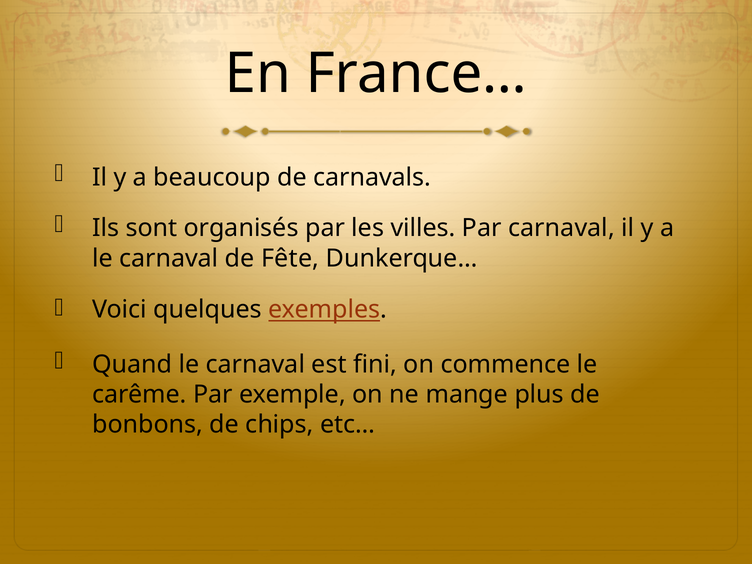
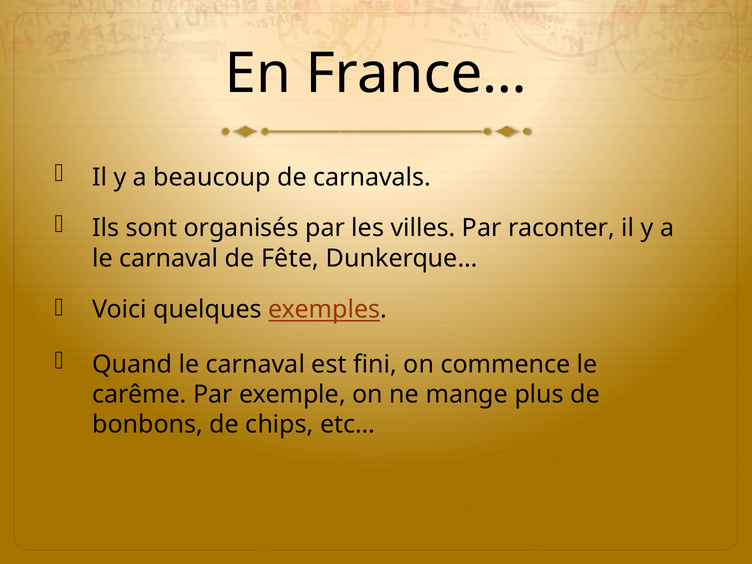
Par carnaval: carnaval -> raconter
